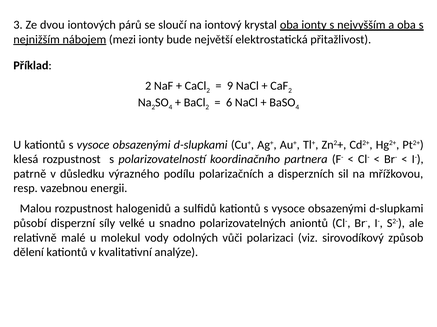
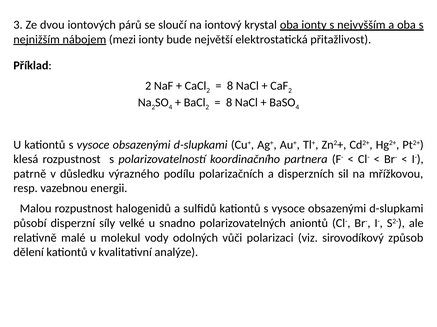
9 at (230, 86): 9 -> 8
6 at (229, 103): 6 -> 8
